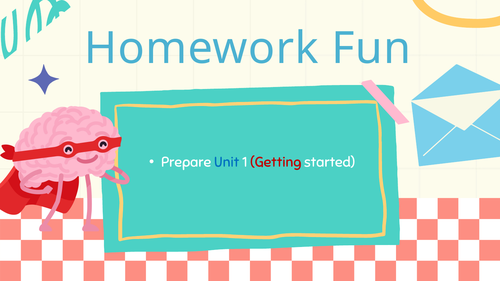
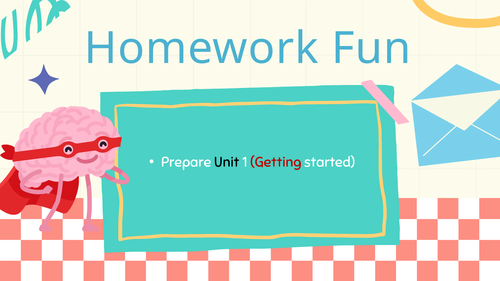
Unit colour: blue -> black
